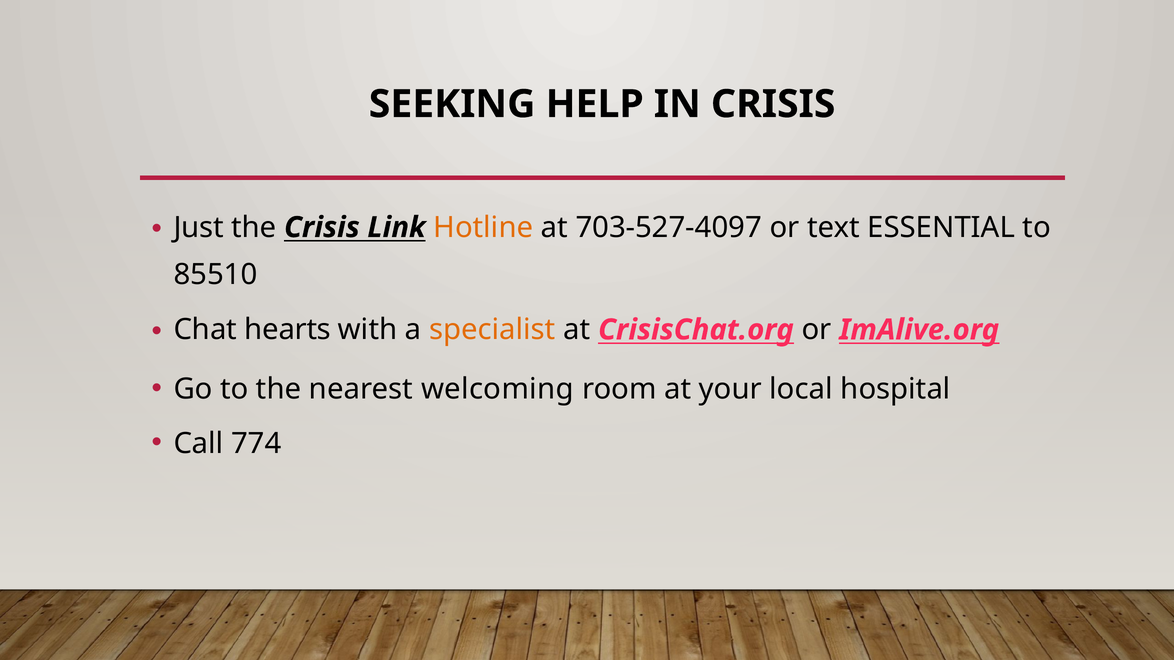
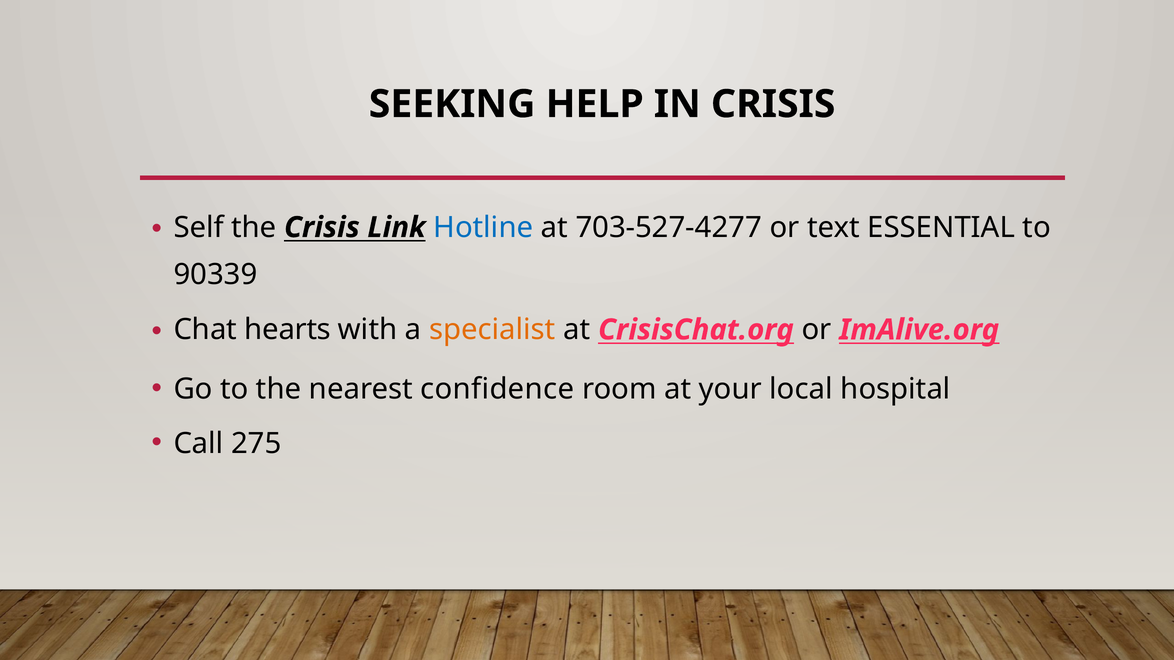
Just: Just -> Self
Hotline colour: orange -> blue
703-527-4097: 703-527-4097 -> 703-527-4277
85510: 85510 -> 90339
welcoming: welcoming -> confidence
774: 774 -> 275
